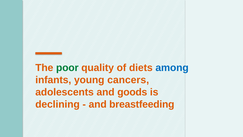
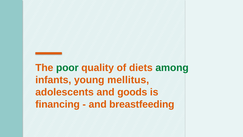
among colour: blue -> green
cancers: cancers -> mellitus
declining: declining -> financing
